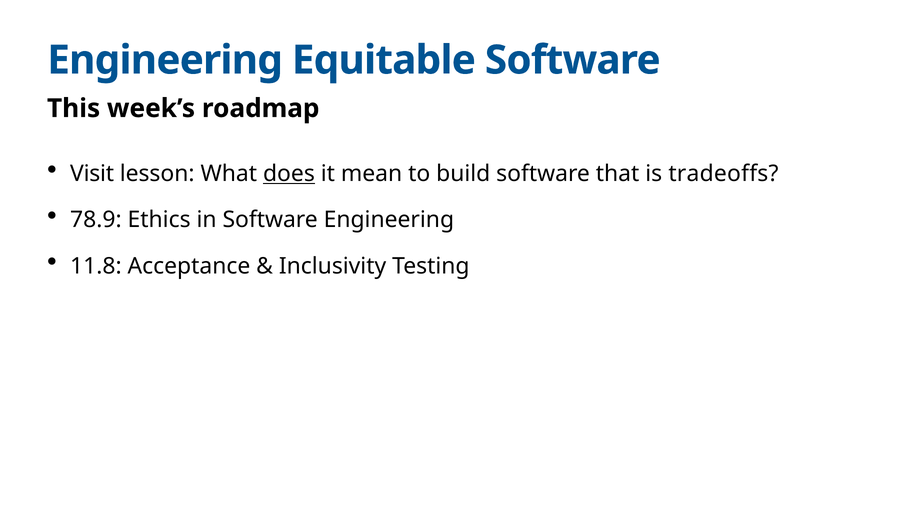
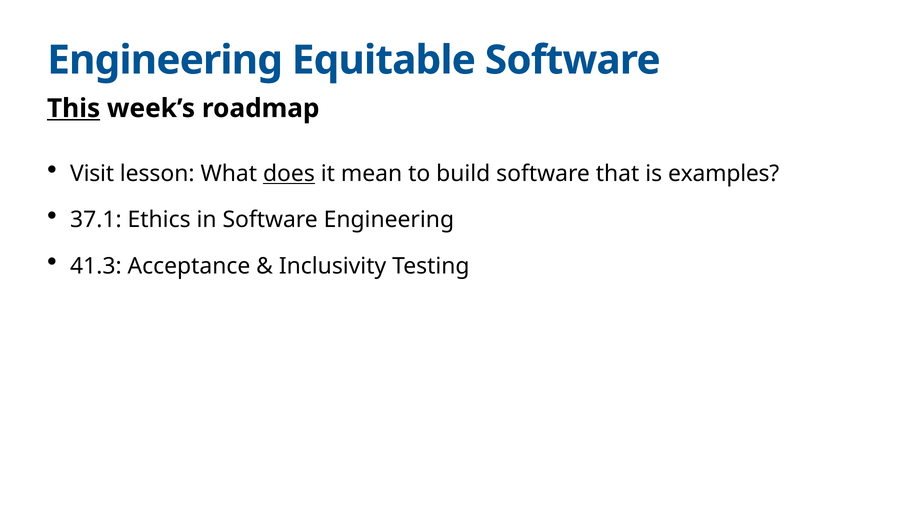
This underline: none -> present
tradeoffs: tradeoffs -> examples
78.9: 78.9 -> 37.1
11.8: 11.8 -> 41.3
